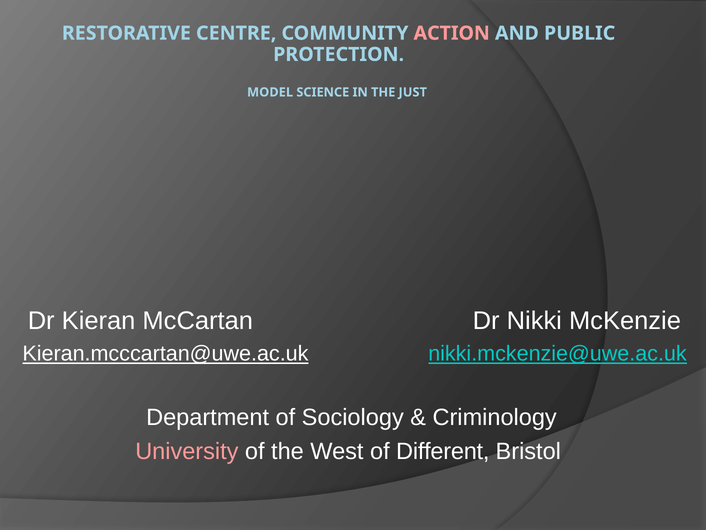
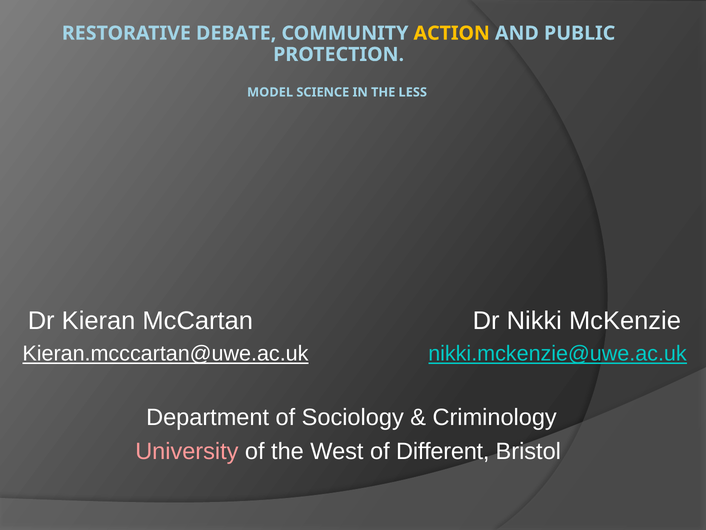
CENTRE: CENTRE -> DEBATE
ACTION colour: pink -> yellow
JUST: JUST -> LESS
